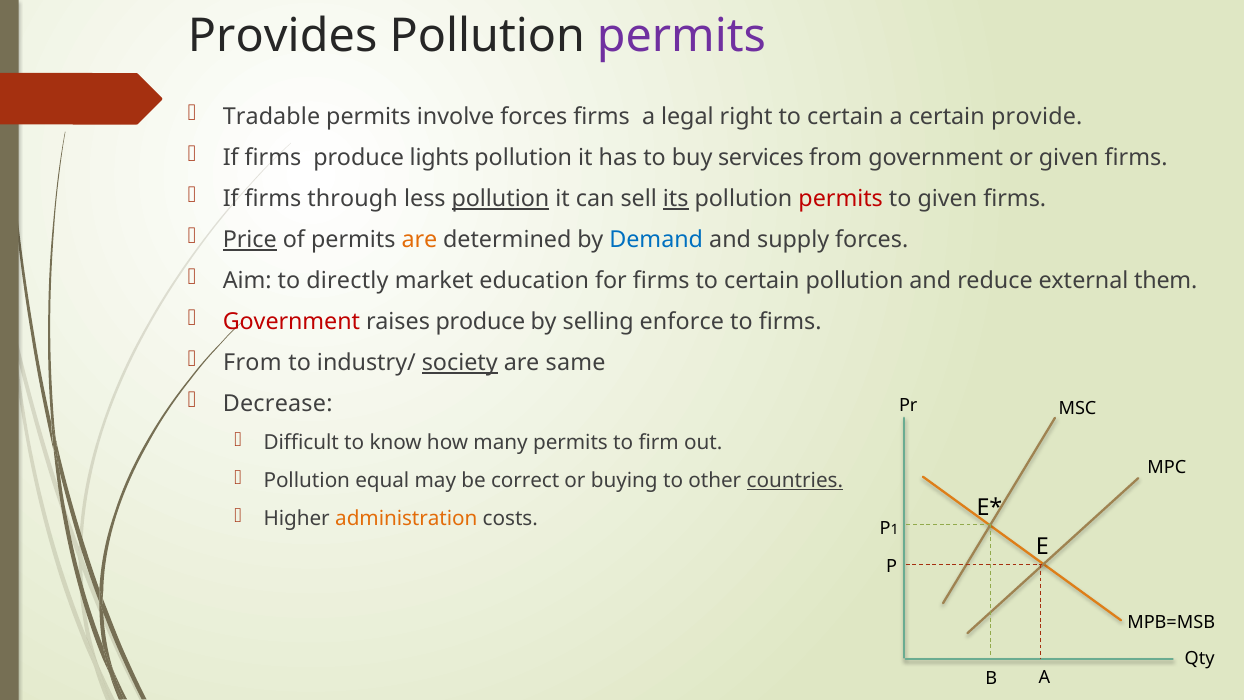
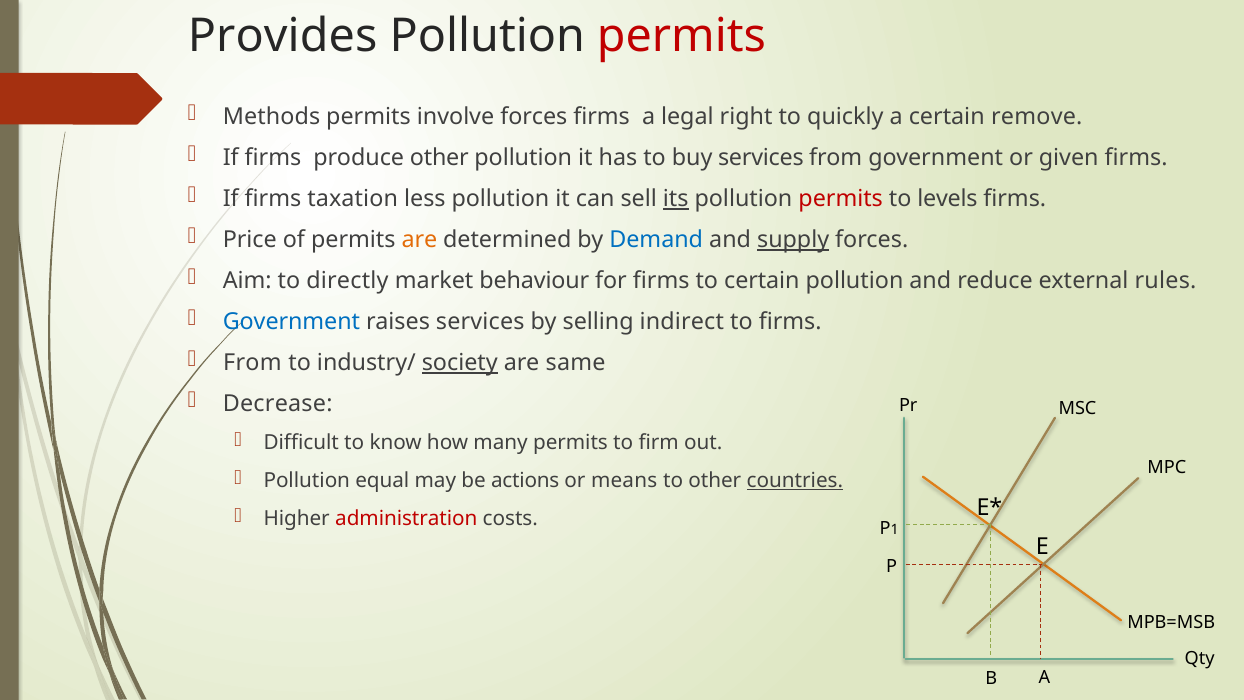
permits at (682, 36) colour: purple -> red
Tradable: Tradable -> Methods
right to certain: certain -> quickly
provide: provide -> remove
produce lights: lights -> other
through: through -> taxation
pollution at (500, 199) underline: present -> none
to given: given -> levels
Price underline: present -> none
supply underline: none -> present
education: education -> behaviour
them: them -> rules
Government at (291, 322) colour: red -> blue
raises produce: produce -> services
enforce: enforce -> indirect
correct: correct -> actions
buying: buying -> means
administration colour: orange -> red
